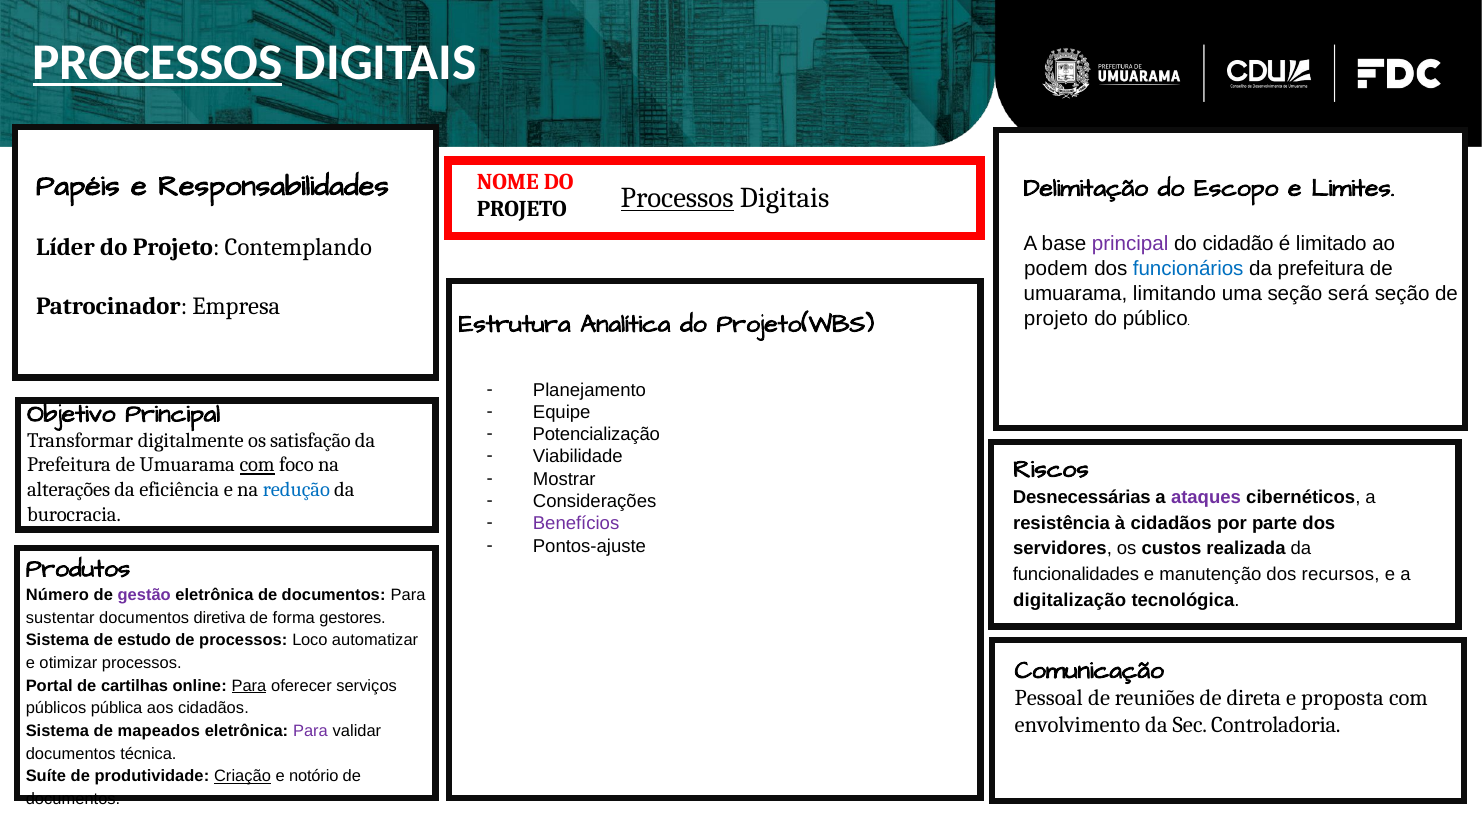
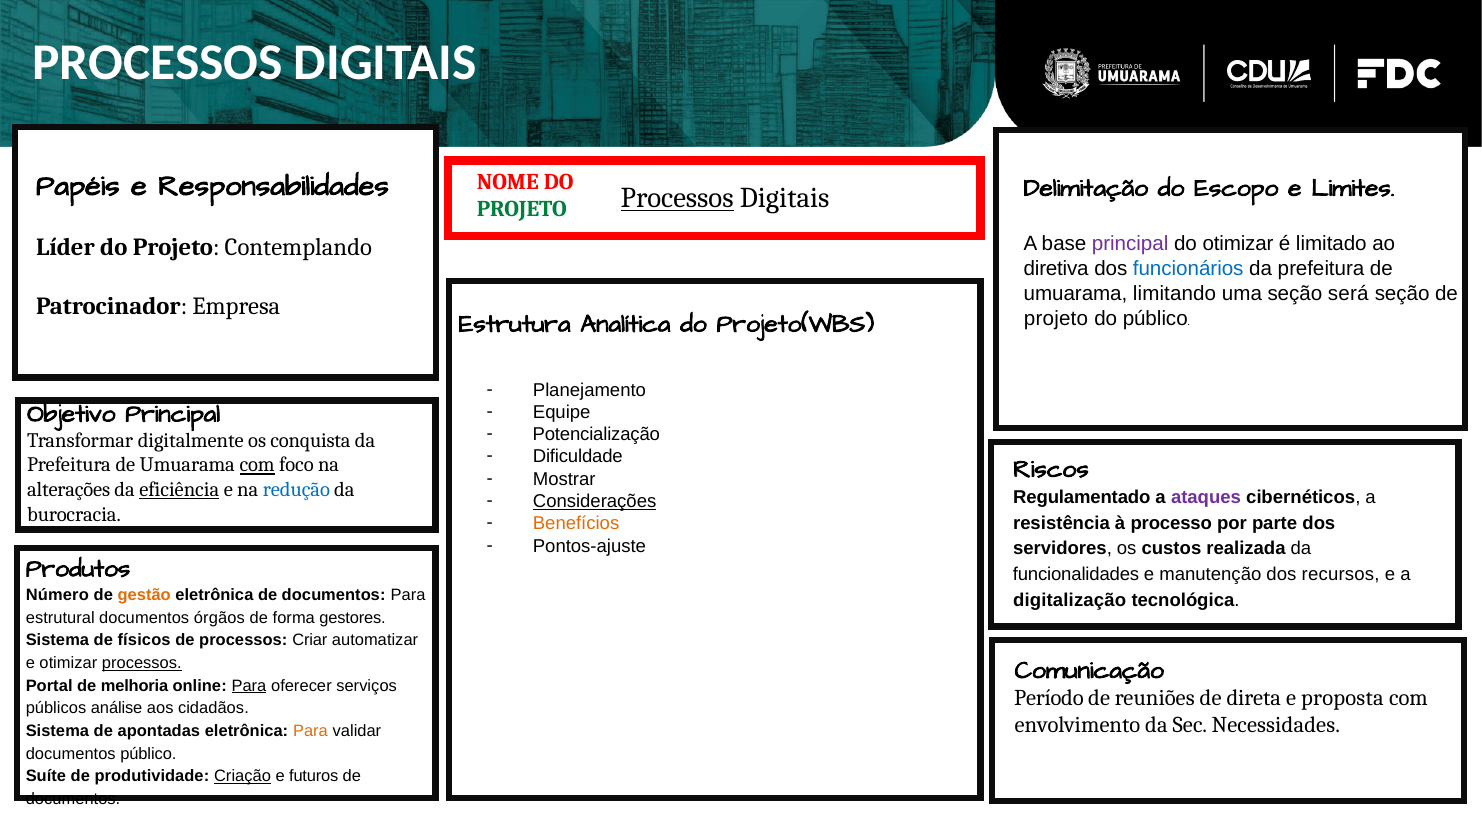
PROCESSOS at (158, 62) underline: present -> none
PROJETO at (522, 209) colour: black -> green
do cidadão: cidadão -> otimizar
podem: podem -> diretiva
satisfação: satisfação -> conquista
Viabilidade: Viabilidade -> Dificuldade
eficiência underline: none -> present
Desnecessárias: Desnecessárias -> Regulamentado
Considerações underline: none -> present
Benefícios colour: purple -> orange
à cidadãos: cidadãos -> processo
gestão colour: purple -> orange
sustentar: sustentar -> estrutural
diretiva: diretiva -> órgãos
estudo: estudo -> físicos
Loco: Loco -> Criar
processos at (142, 663) underline: none -> present
cartilhas: cartilhas -> melhoria
Pessoal: Pessoal -> Período
pública: pública -> análise
Controladoria: Controladoria -> Necessidades
mapeados: mapeados -> apontadas
Para at (310, 731) colour: purple -> orange
documentos técnica: técnica -> público
notório: notório -> futuros
